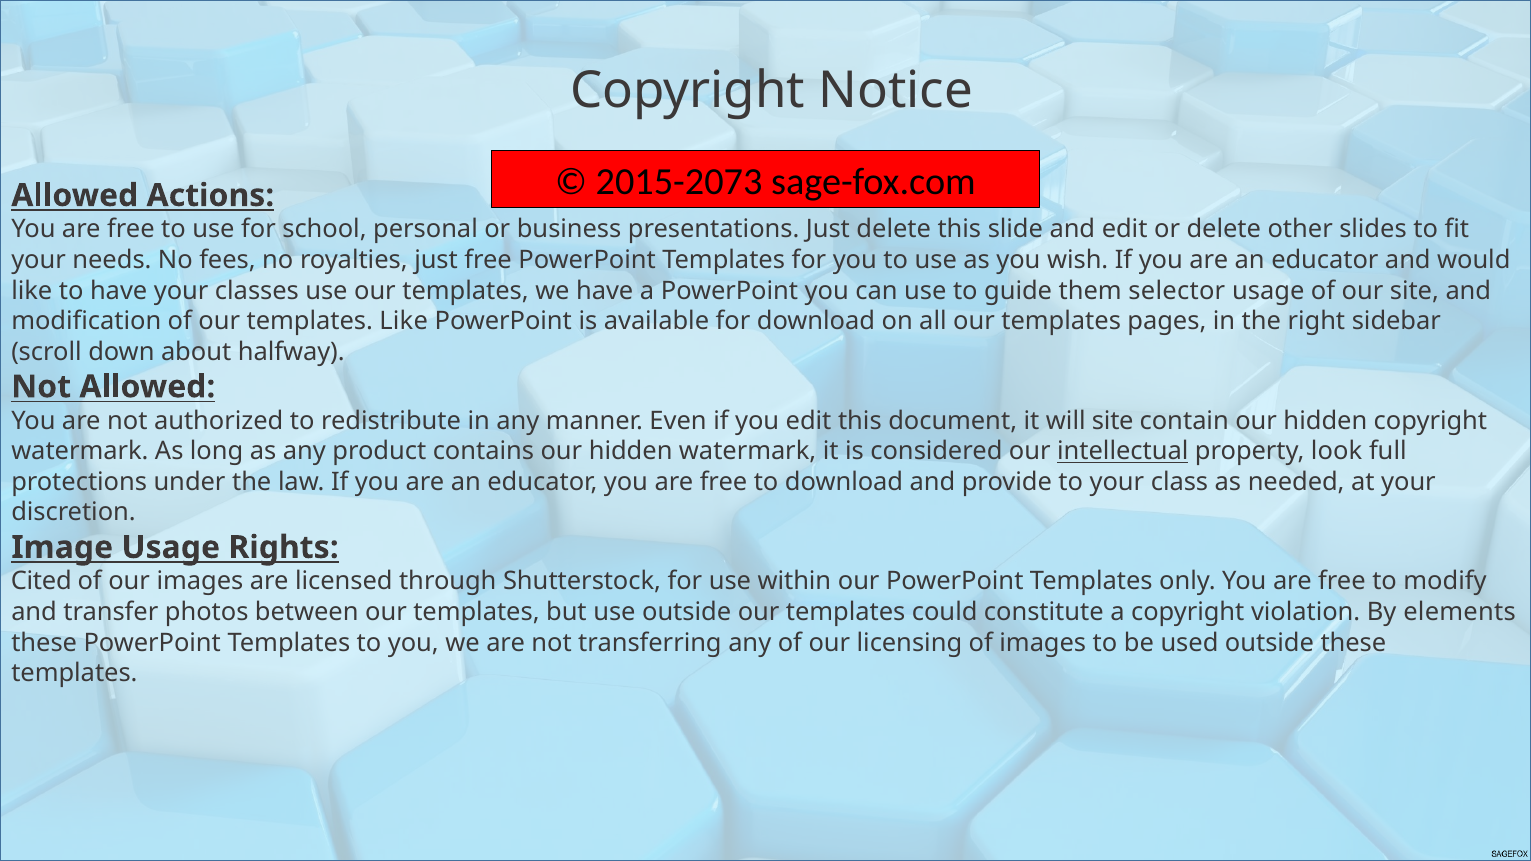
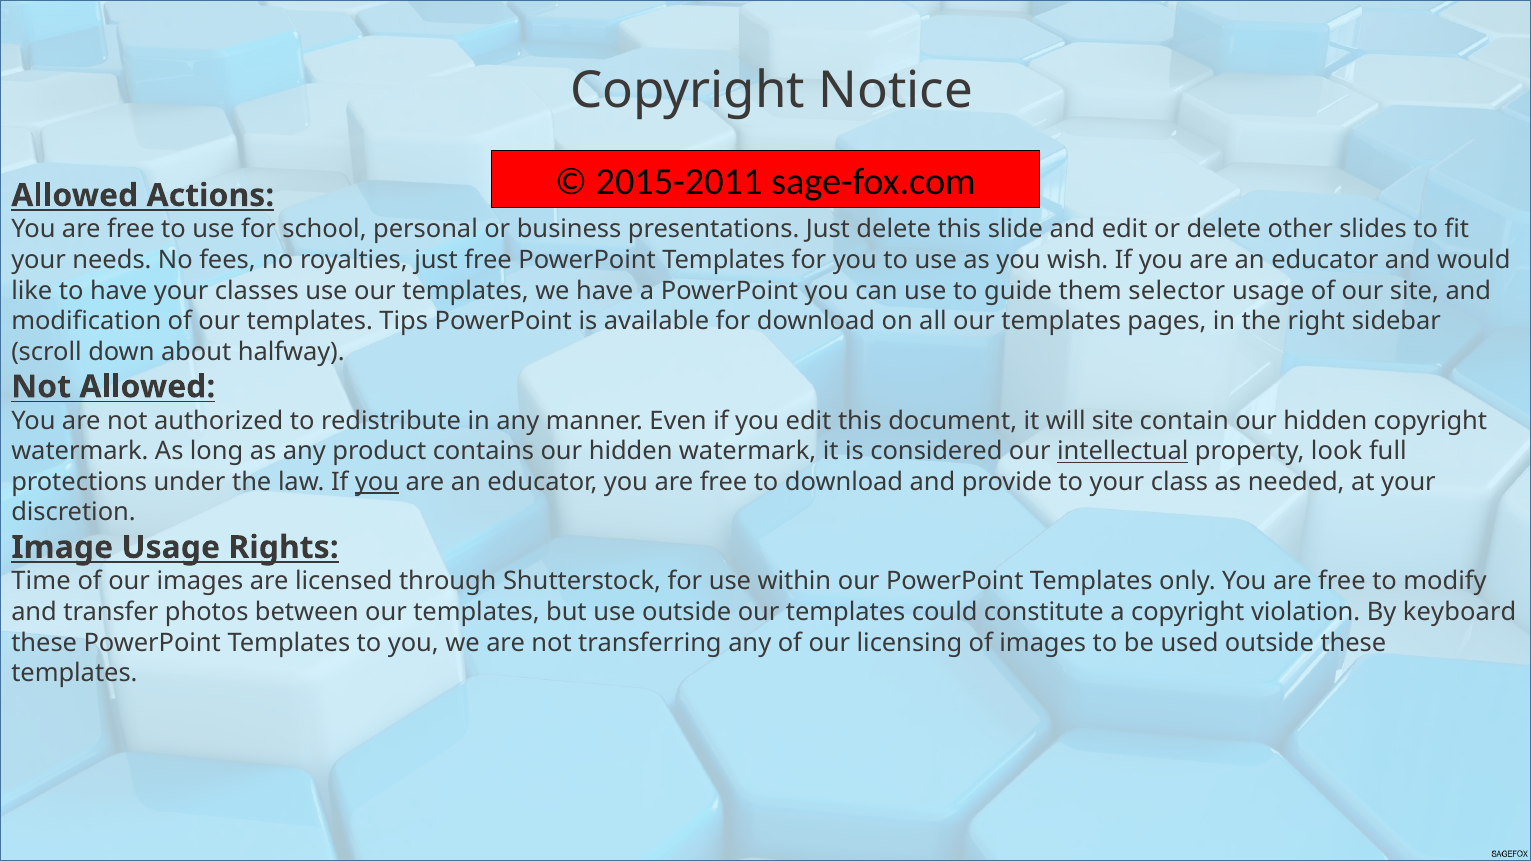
2015-2073: 2015-2073 -> 2015-2011
templates Like: Like -> Tips
you at (377, 482) underline: none -> present
Cited: Cited -> Time
elements: elements -> keyboard
